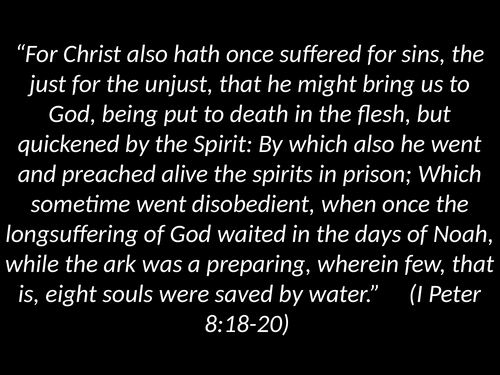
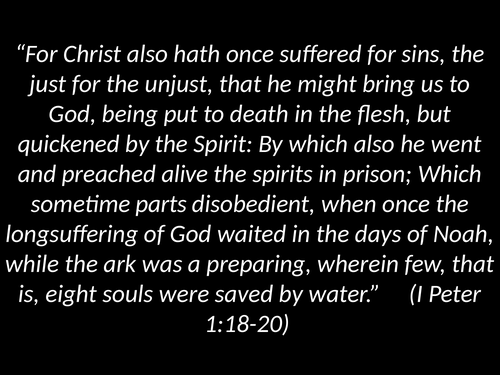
sometime went: went -> parts
8:18-20: 8:18-20 -> 1:18-20
